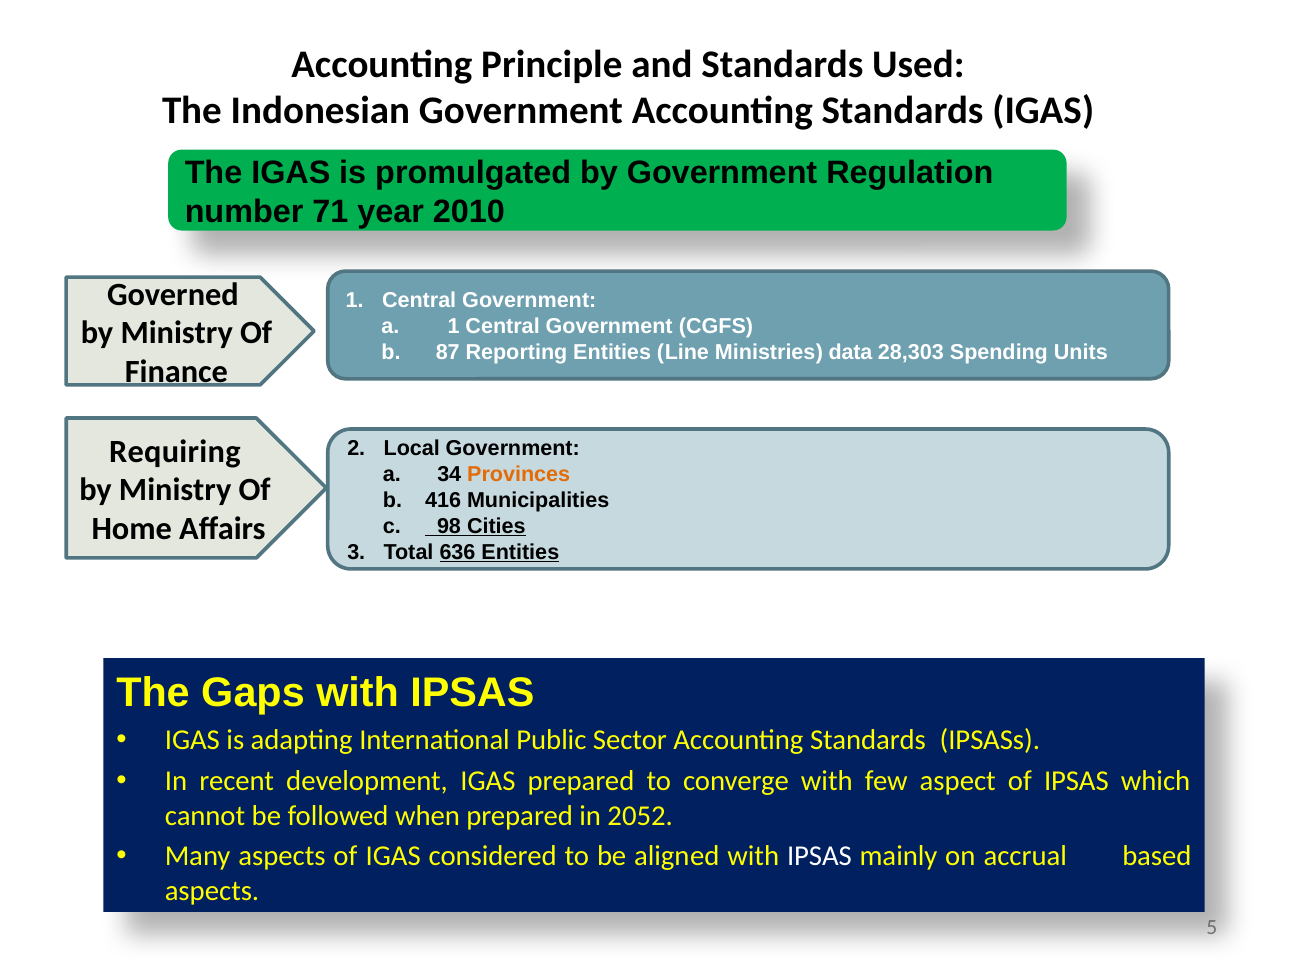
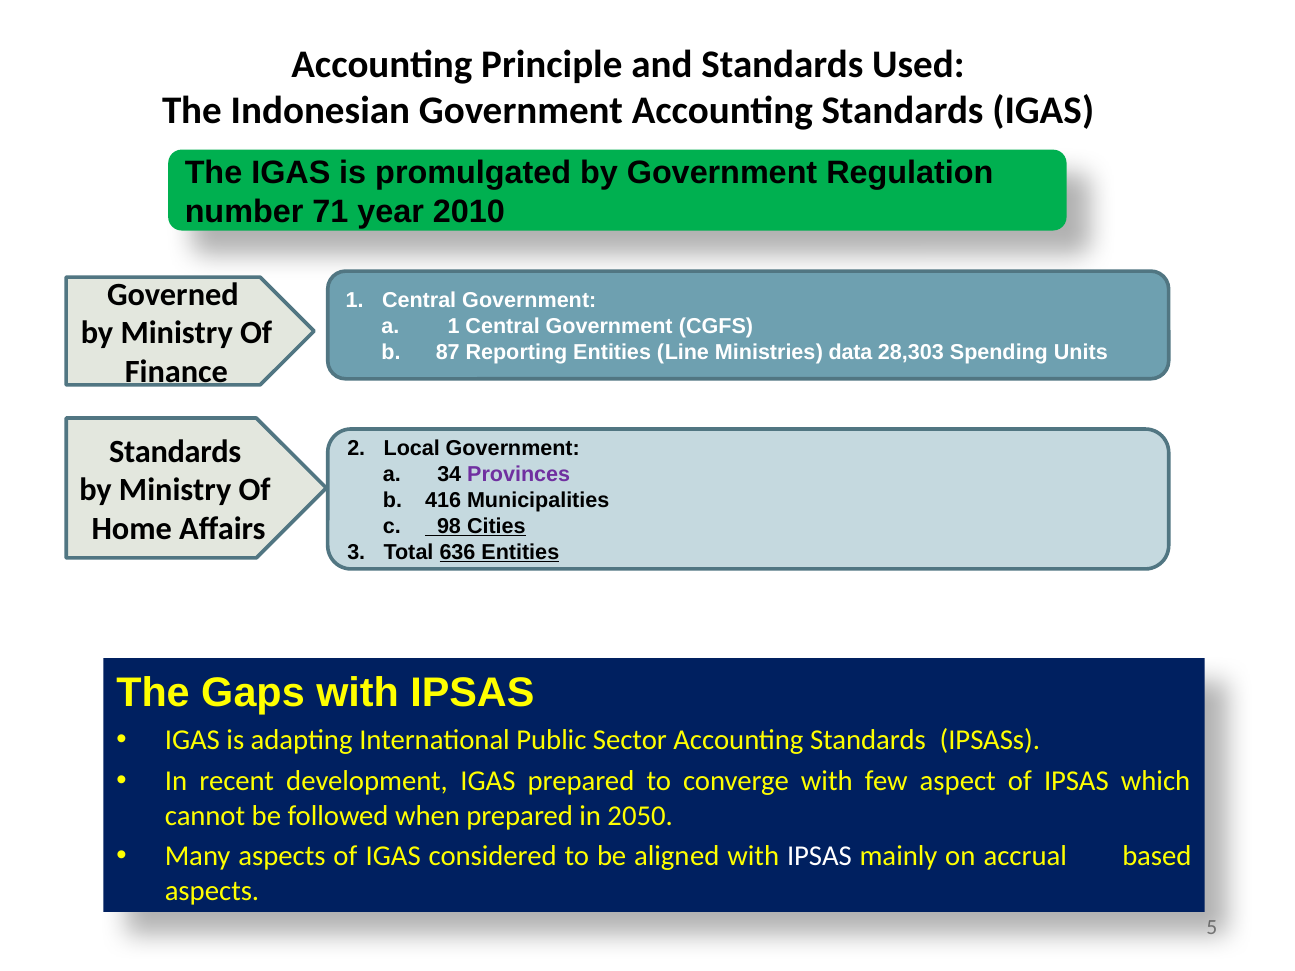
Requiring at (175, 451): Requiring -> Standards
Provinces colour: orange -> purple
2052: 2052 -> 2050
